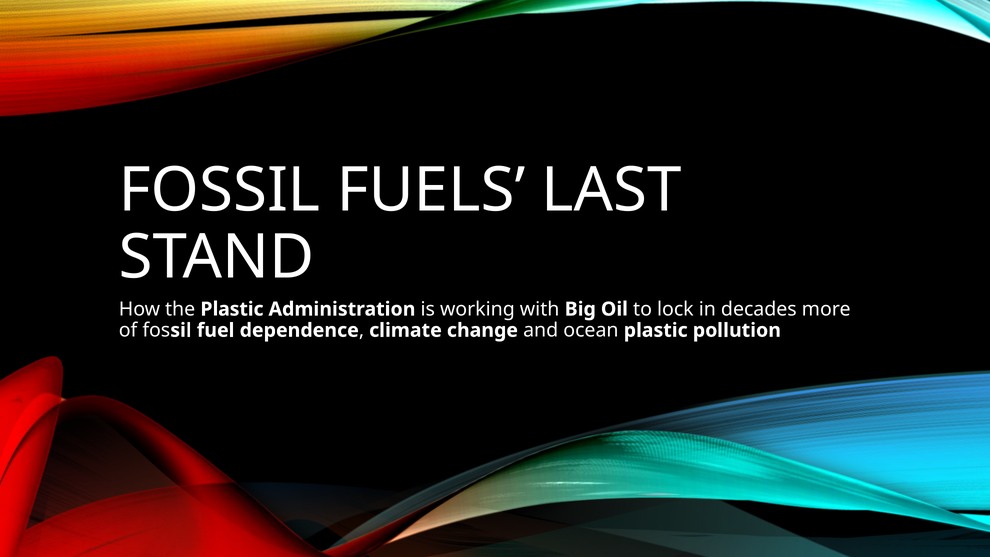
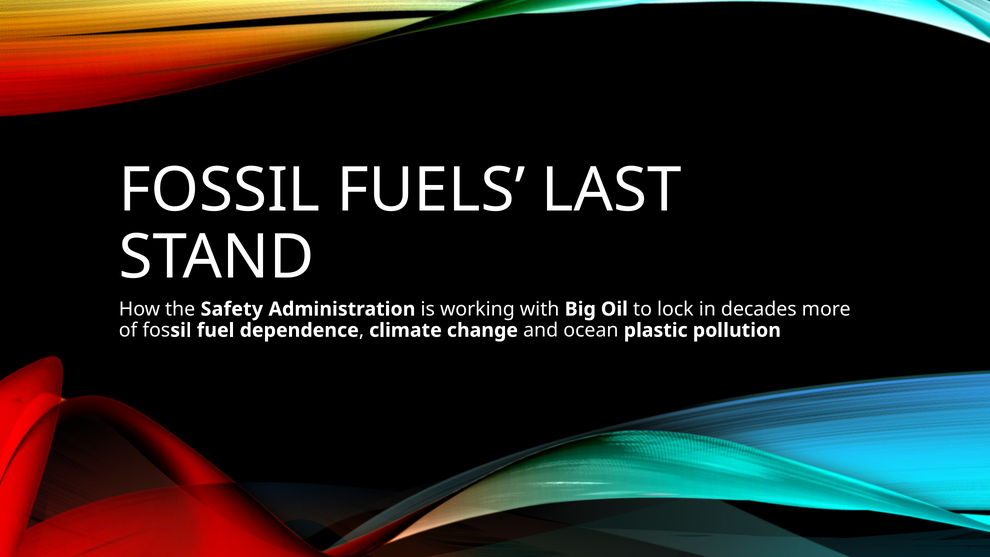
the Plastic: Plastic -> Safety
